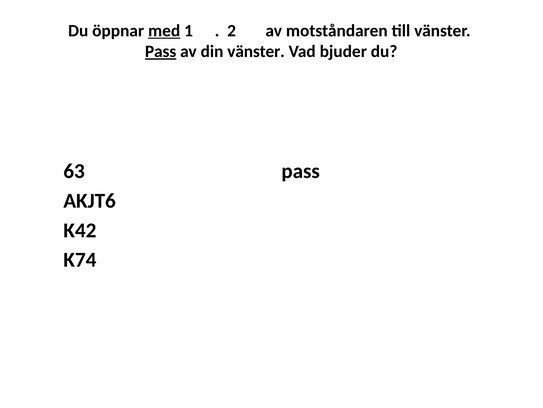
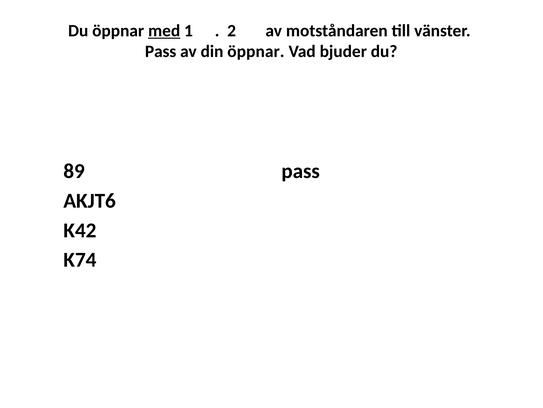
Pass at (161, 51) underline: present -> none
din vänster: vänster -> öppnar
63: 63 -> 89
